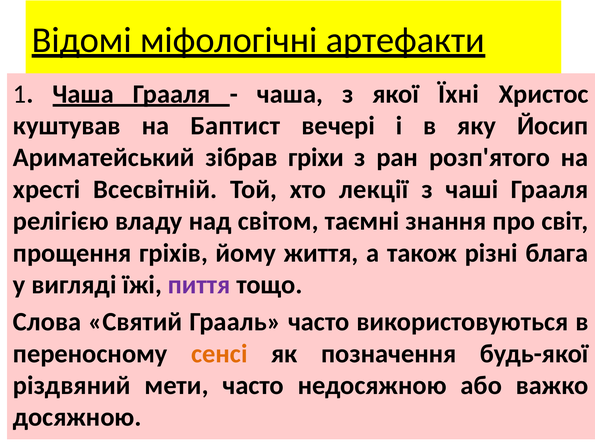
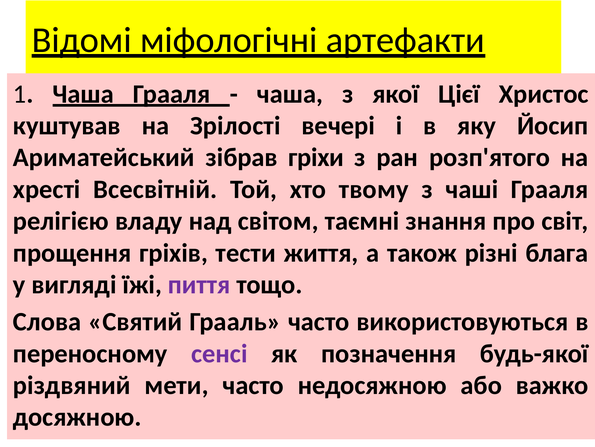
Їхні: Їхні -> Цієї
Баптист: Баптист -> Зрілості
лекції: лекції -> твому
йому: йому -> тести
сенсі colour: orange -> purple
